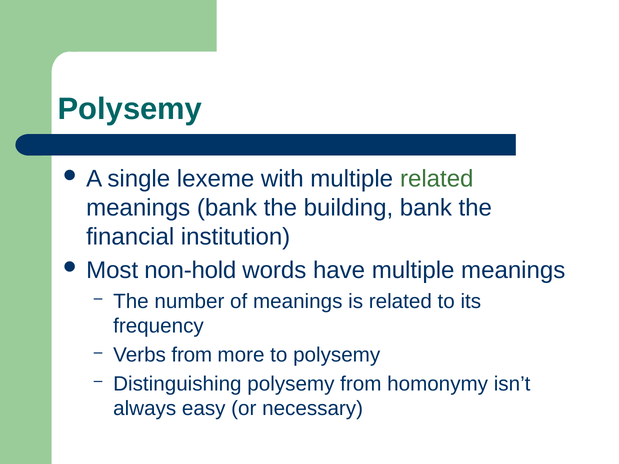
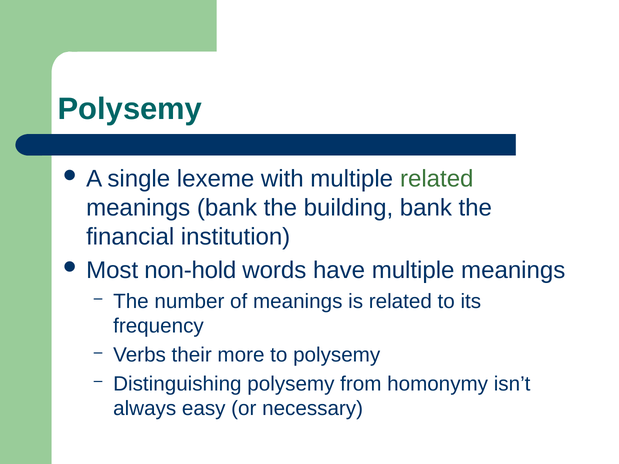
Verbs from: from -> their
